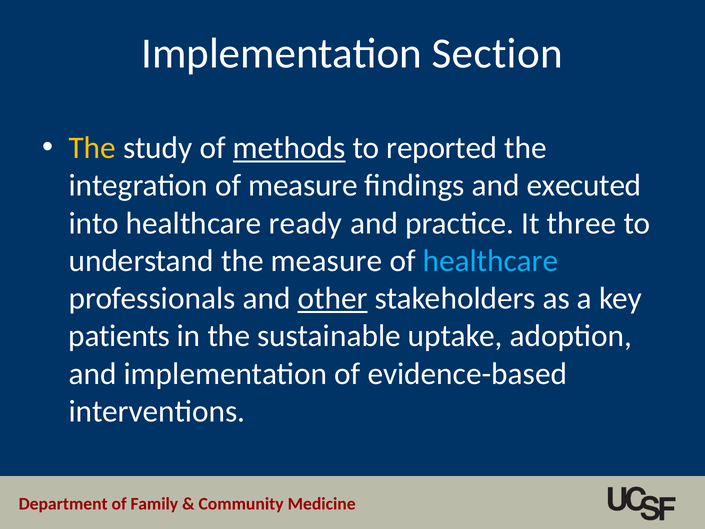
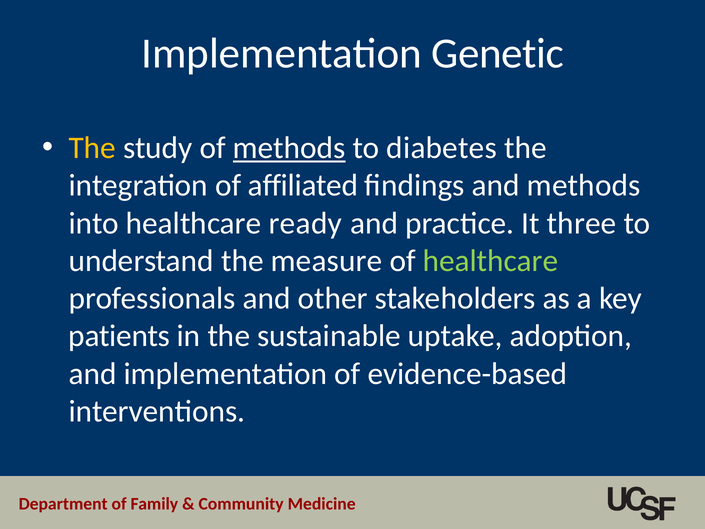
Section: Section -> Genetic
reported: reported -> diabetes
of measure: measure -> affiliated
and executed: executed -> methods
healthcare at (491, 261) colour: light blue -> light green
other underline: present -> none
